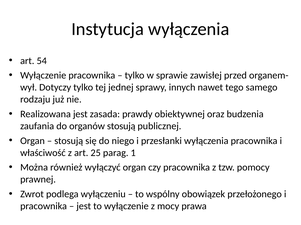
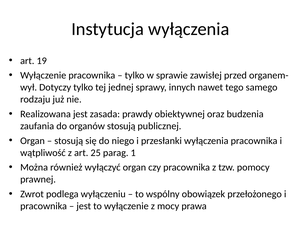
54: 54 -> 19
właściwość: właściwość -> wątpliwość
